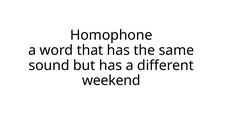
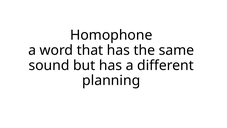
weekend: weekend -> planning
